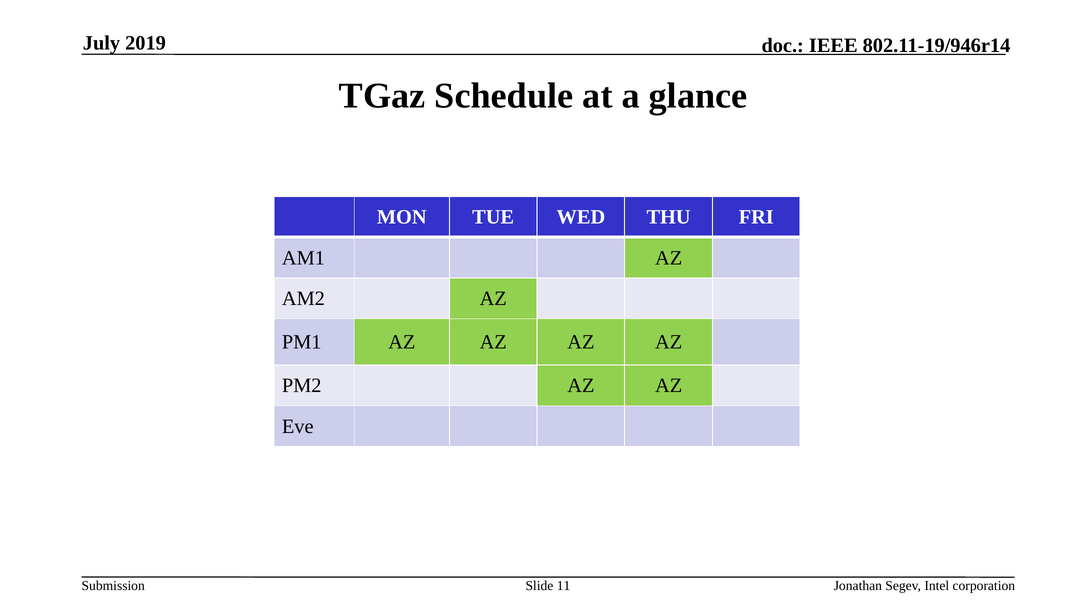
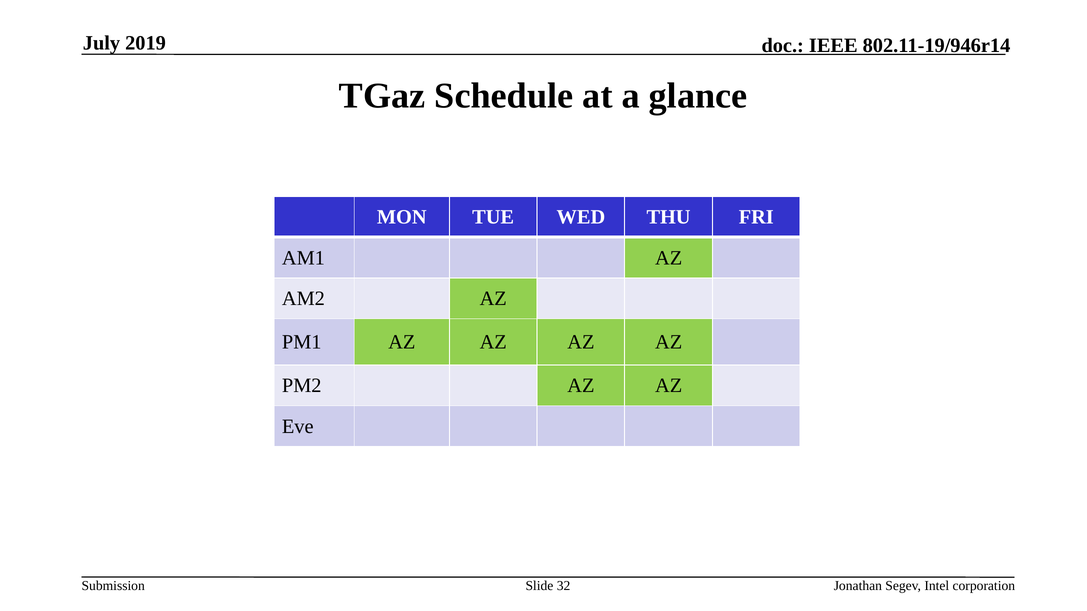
11: 11 -> 32
